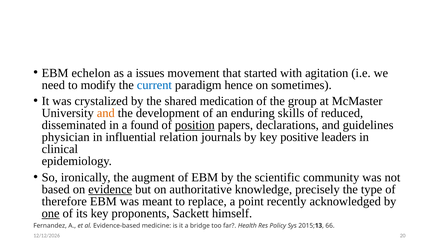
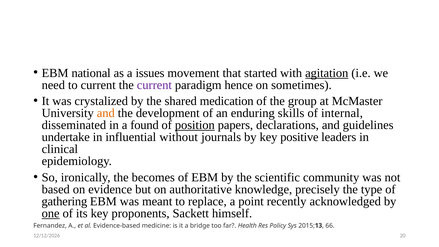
echelon: echelon -> national
agitation underline: none -> present
to modify: modify -> current
current at (154, 85) colour: blue -> purple
reduced: reduced -> internal
physician: physician -> undertake
relation: relation -> without
augment: augment -> becomes
evidence underline: present -> none
therefore: therefore -> gathering
